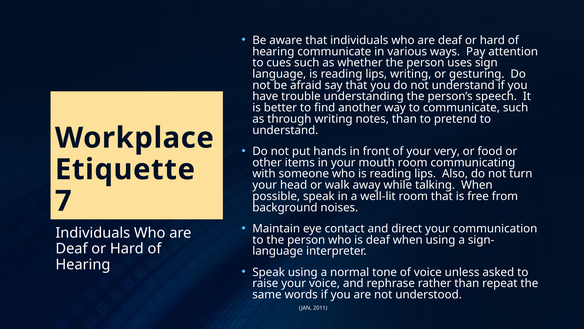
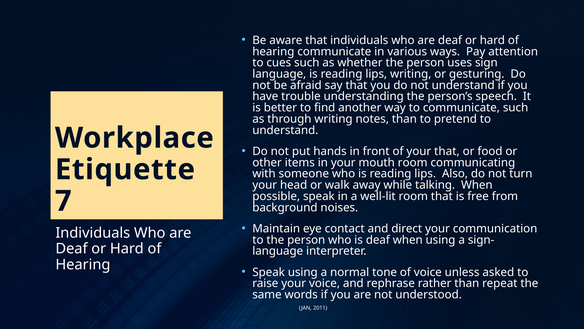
your very: very -> that
